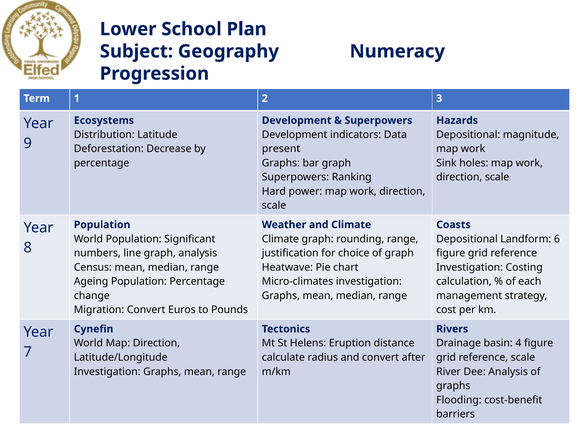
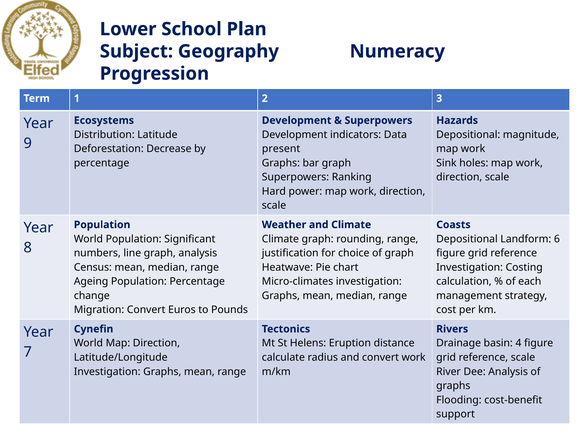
convert after: after -> work
barriers: barriers -> support
